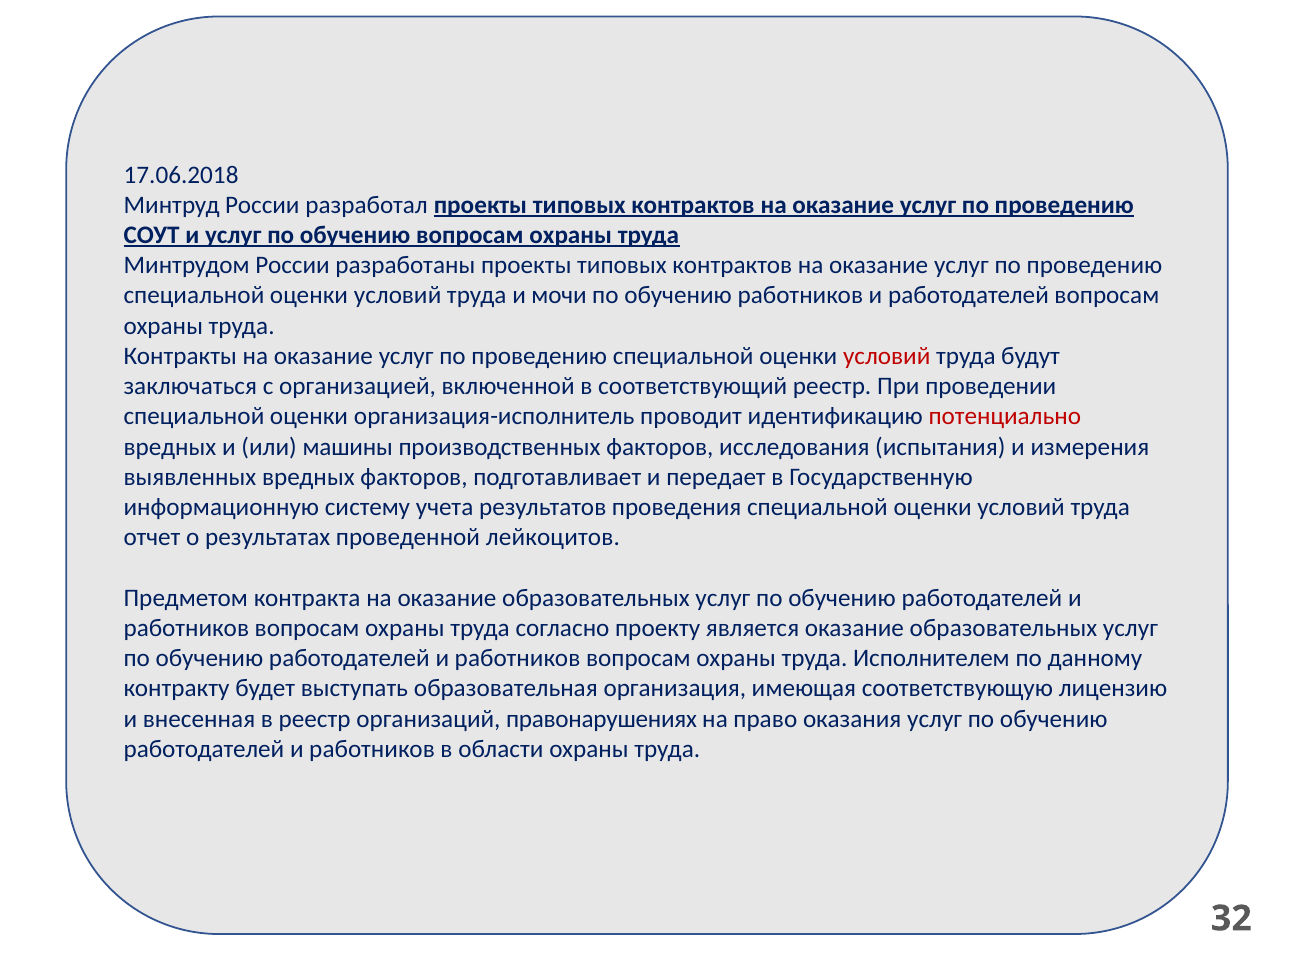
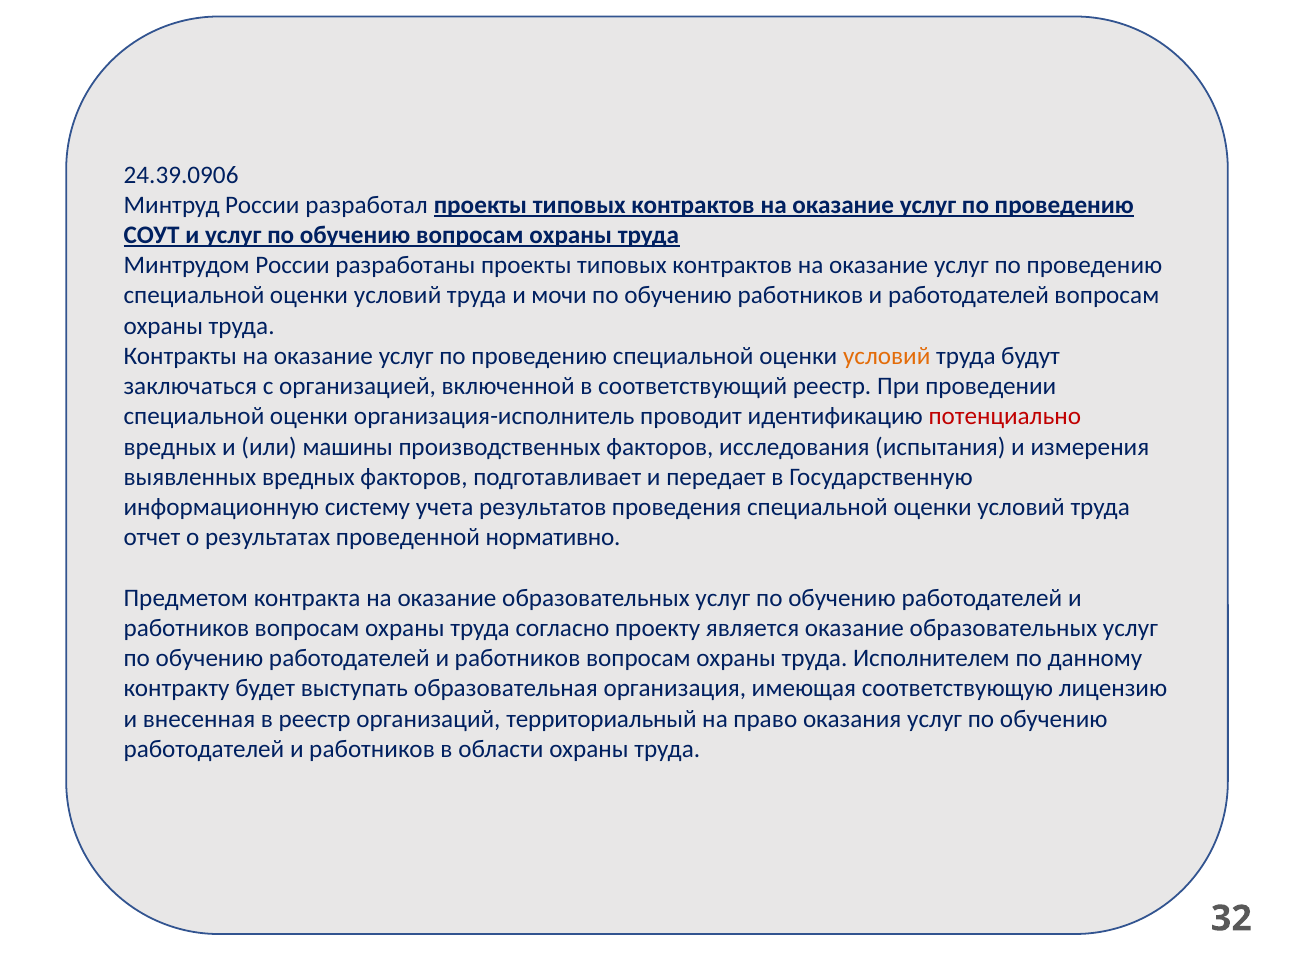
17.06.2018: 17.06.2018 -> 24.39.0906
условий at (887, 356) colour: red -> orange
лейкоцитов: лейкоцитов -> нормативно
правонарушениях: правонарушениях -> территориальный
